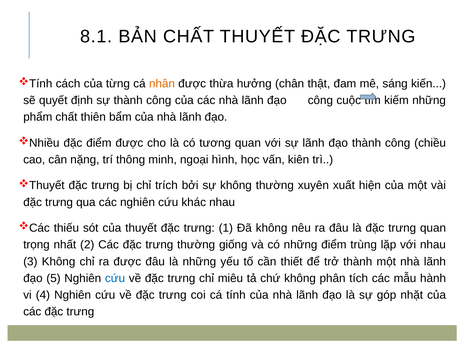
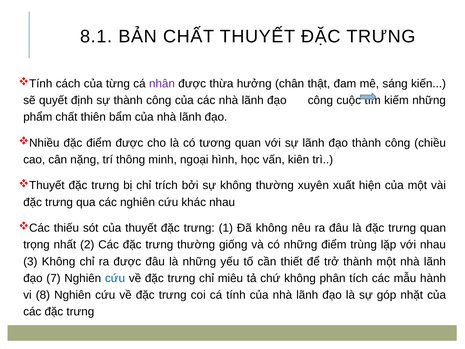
nhân colour: orange -> purple
5: 5 -> 7
4: 4 -> 8
